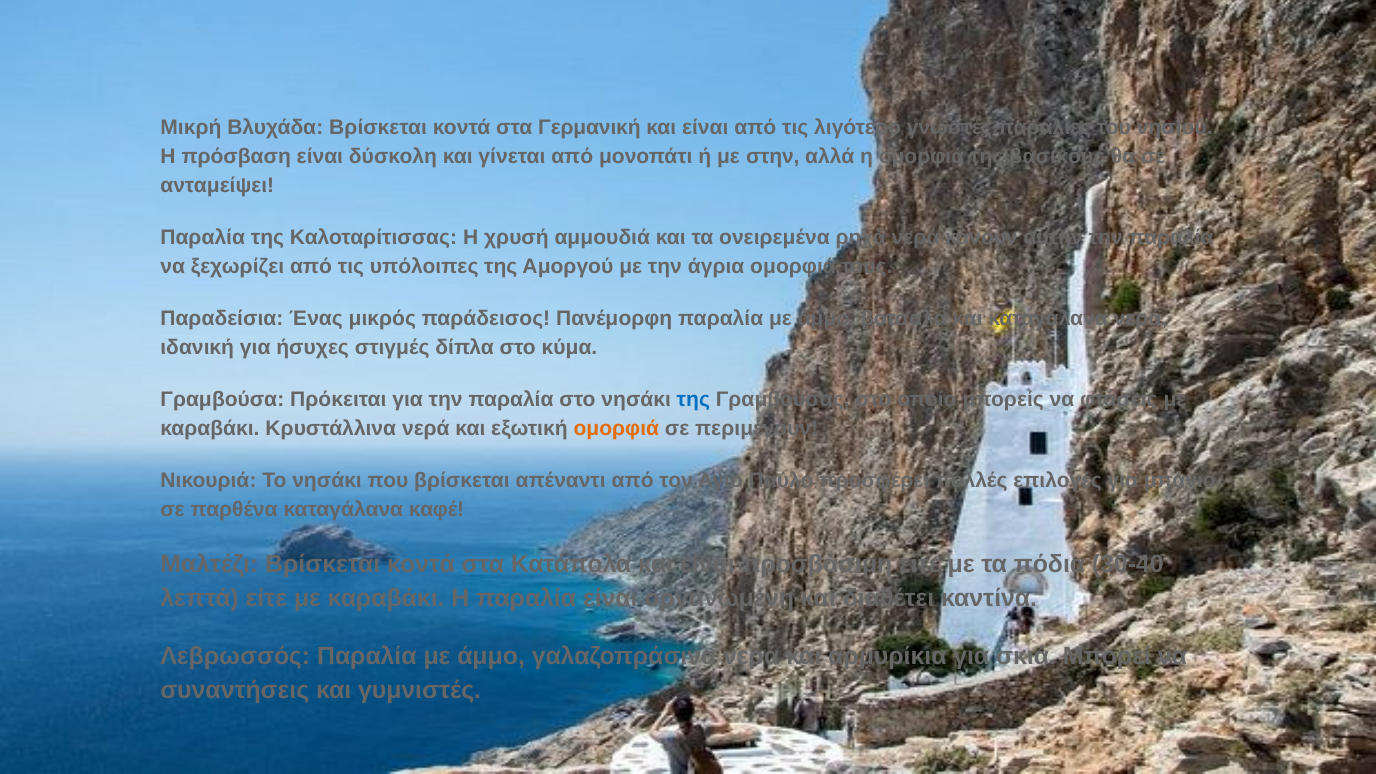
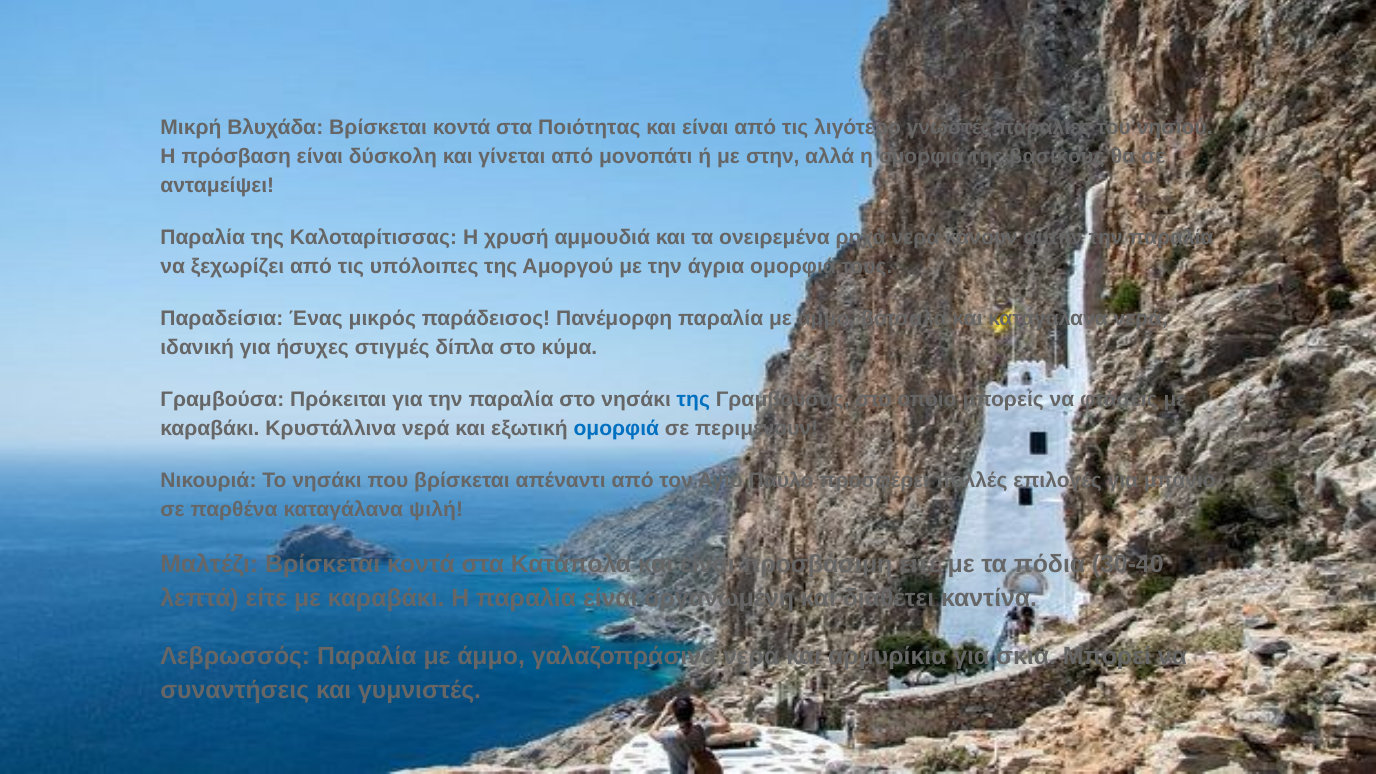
Γερμανική: Γερμανική -> Ποιότητας
ομορφιά at (616, 428) colour: orange -> blue
καφέ: καφέ -> ψιλή
